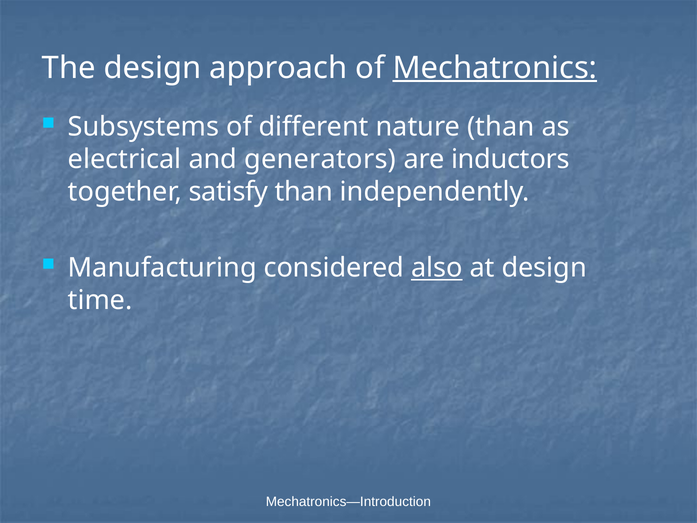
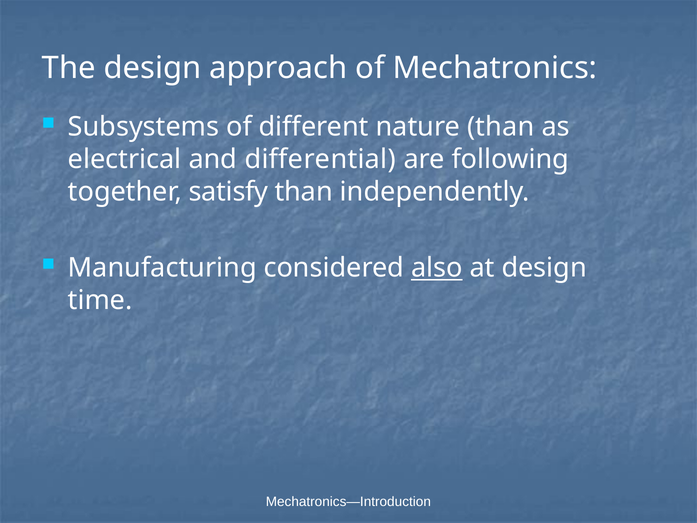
Mechatronics underline: present -> none
generators: generators -> differential
inductors: inductors -> following
